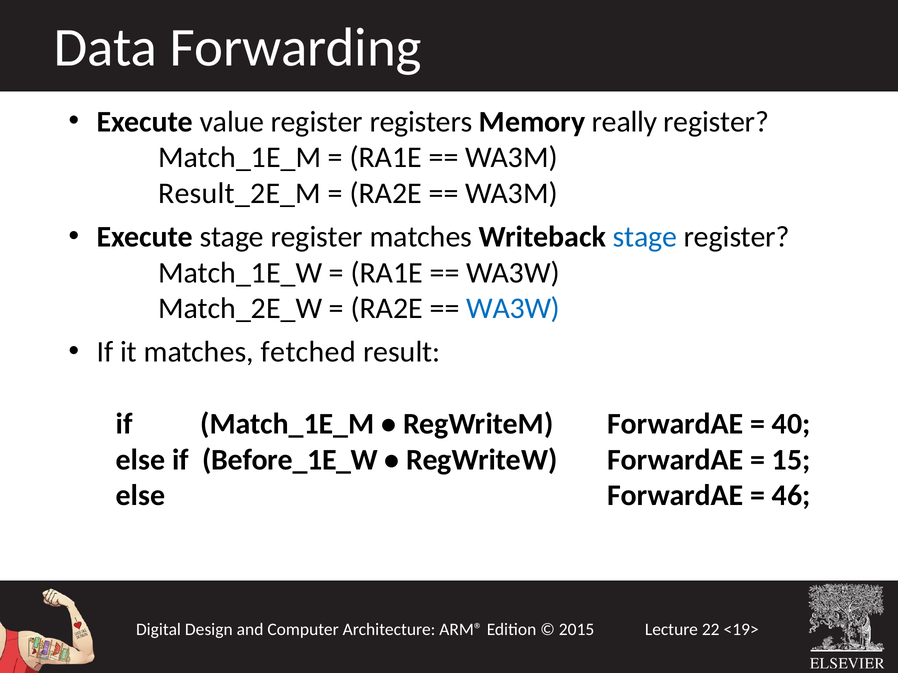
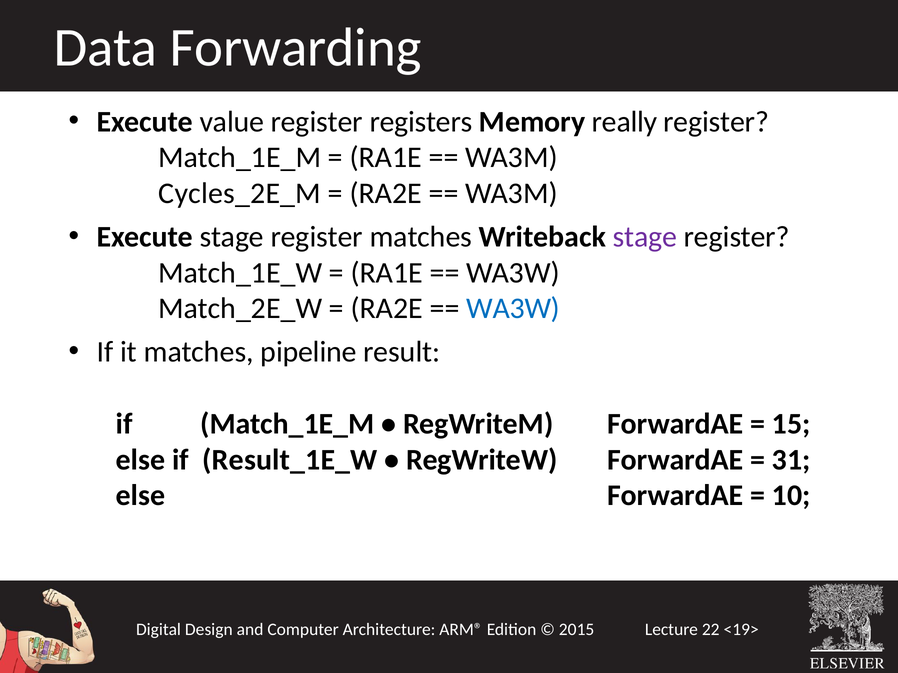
Result_2E_M: Result_2E_M -> Cycles_2E_M
stage at (645, 237) colour: blue -> purple
fetched: fetched -> pipeline
40: 40 -> 15
Before_1E_W: Before_1E_W -> Result_1E_W
15: 15 -> 31
46: 46 -> 10
